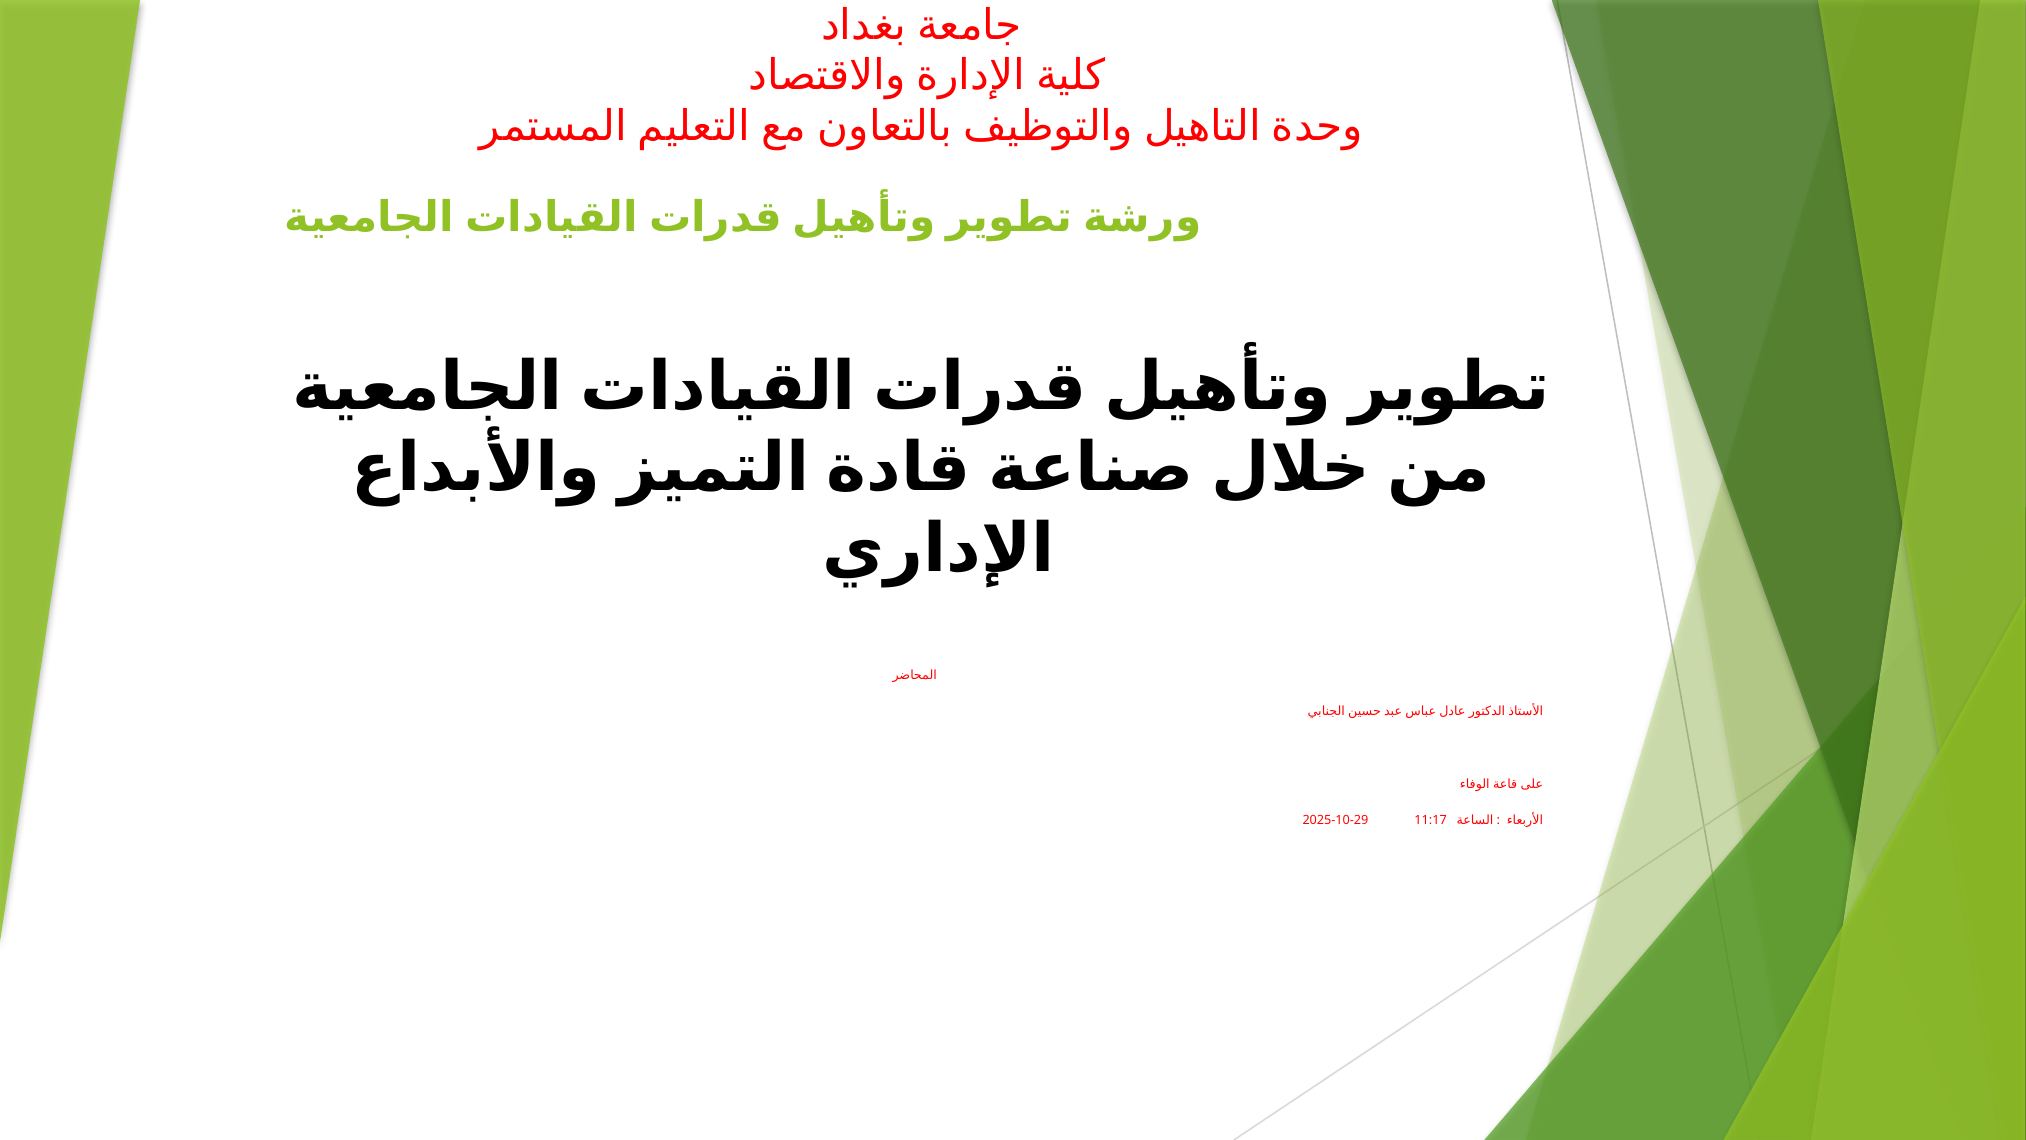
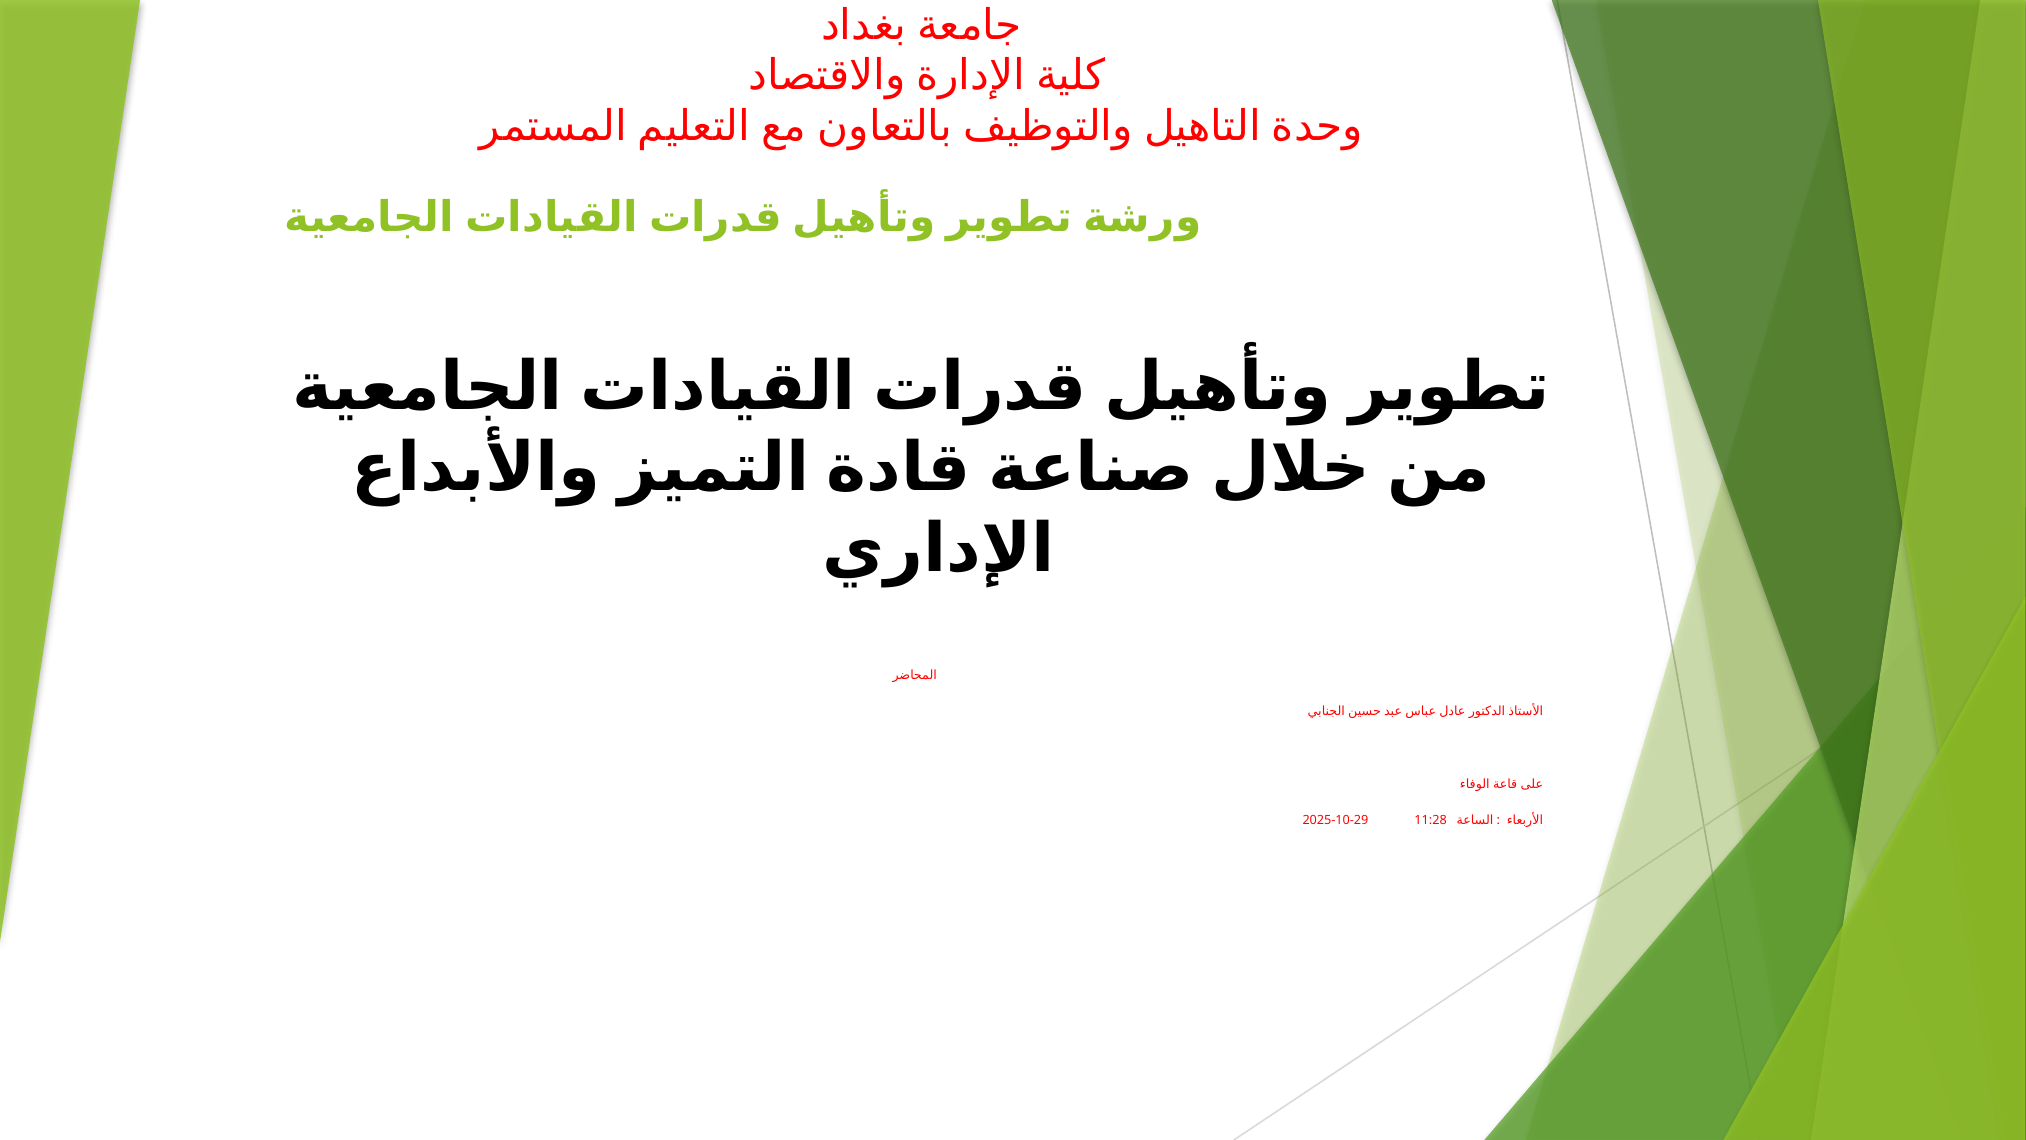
11:17: 11:17 -> 11:28
